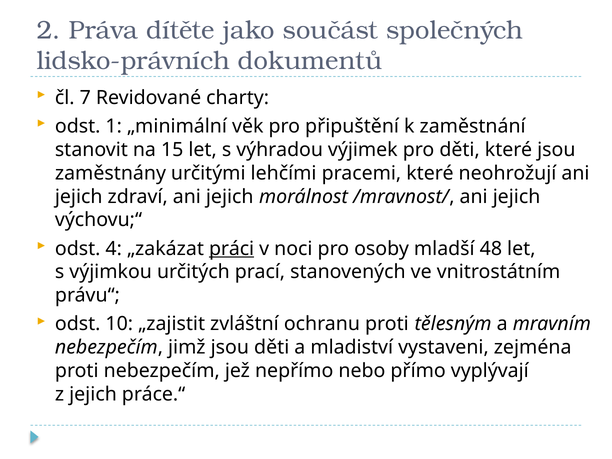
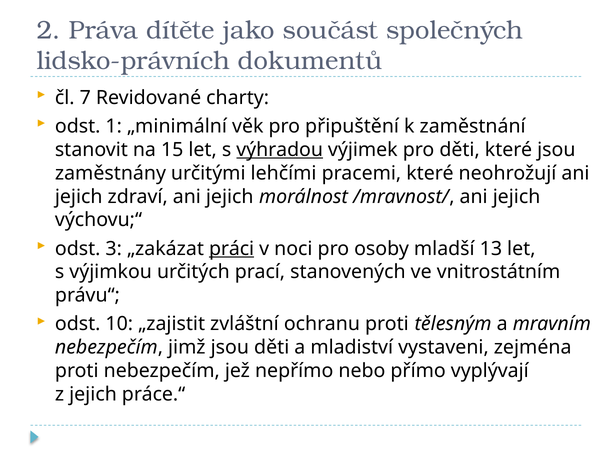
výhradou underline: none -> present
4: 4 -> 3
48: 48 -> 13
